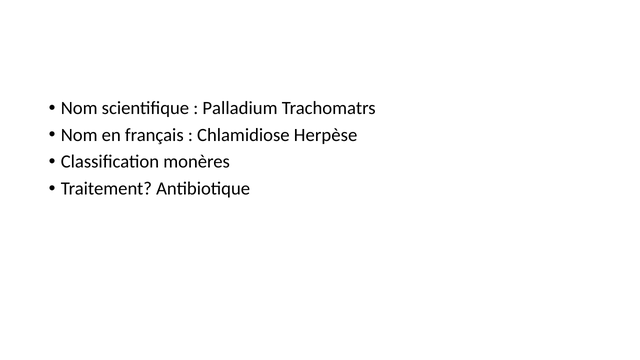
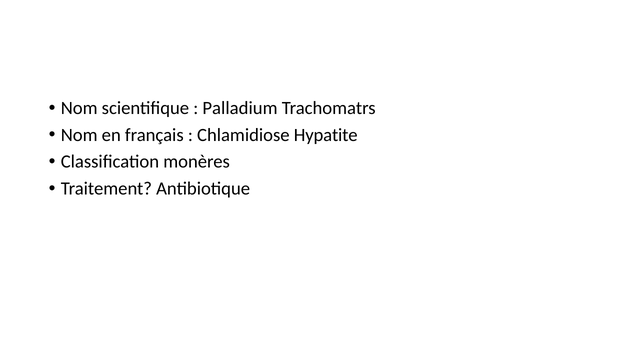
Herpèse: Herpèse -> Hypatite
